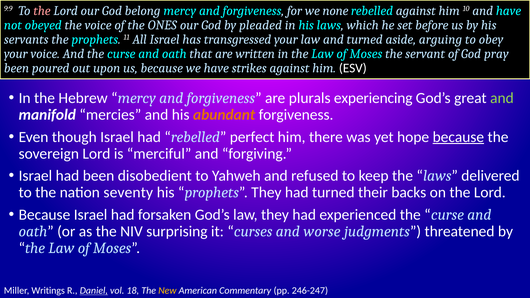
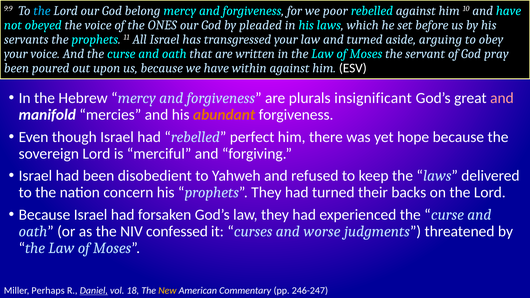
the at (42, 11) colour: pink -> light blue
none: none -> poor
strikes: strikes -> within
experiencing: experiencing -> insignificant
and at (502, 98) colour: light green -> pink
because at (458, 137) underline: present -> none
seventy: seventy -> concern
surprising: surprising -> confessed
Writings: Writings -> Perhaps
